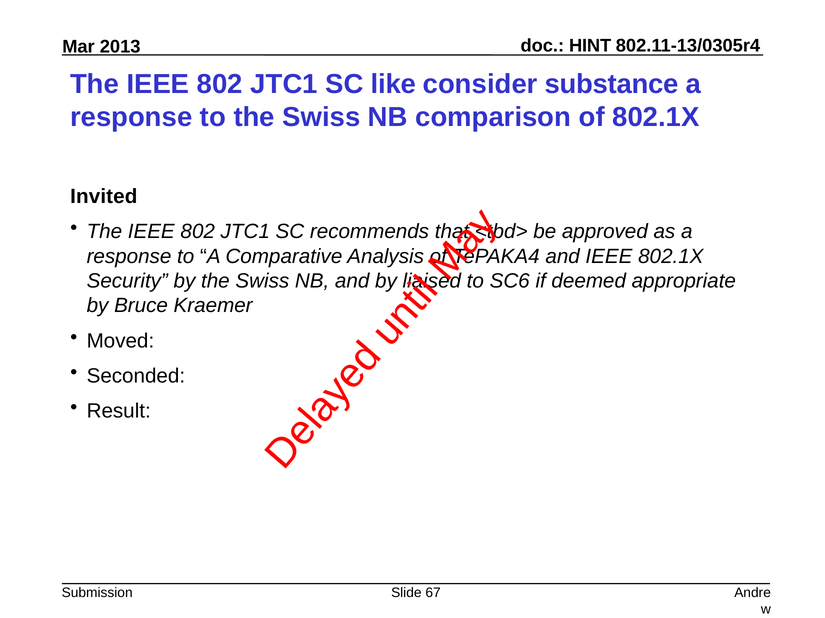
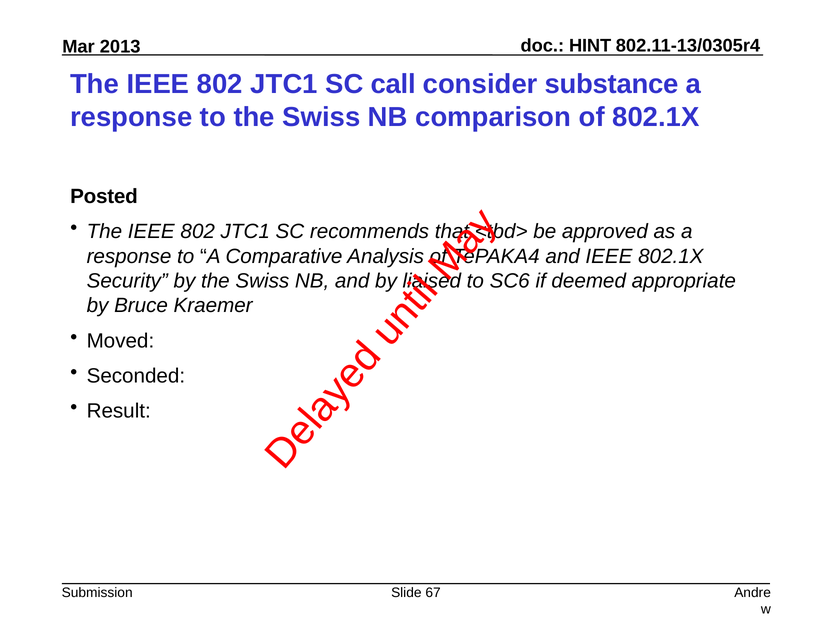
like: like -> call
Invited: Invited -> Posted
